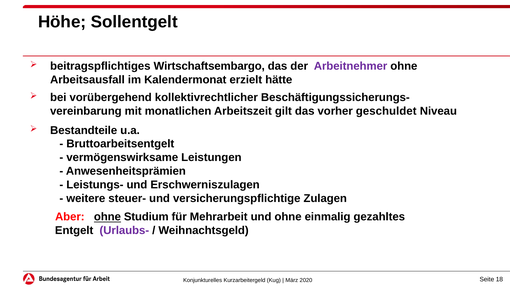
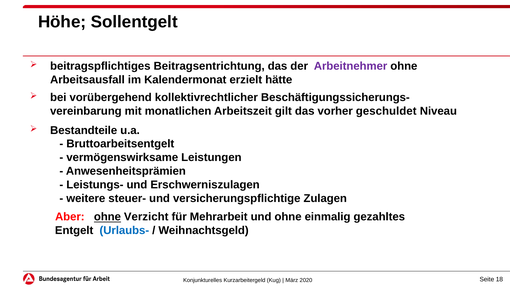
Wirtschaftsembargo: Wirtschaftsembargo -> Beitragsentrichtung
Studium: Studium -> Verzicht
Urlaubs- colour: purple -> blue
